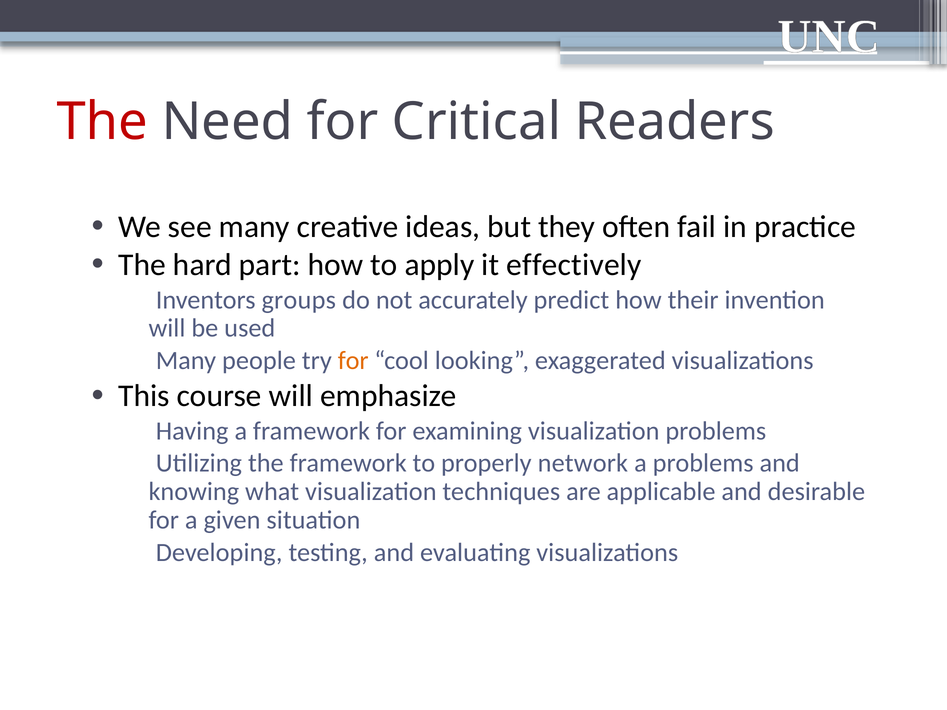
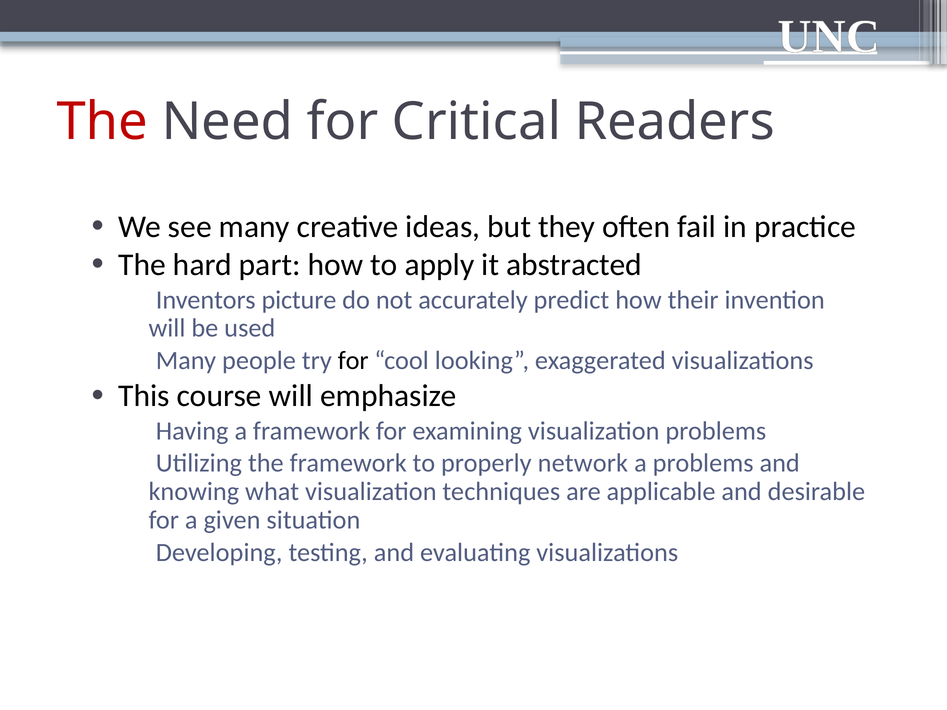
effectively: effectively -> abstracted
groups: groups -> picture
for at (353, 361) colour: orange -> black
